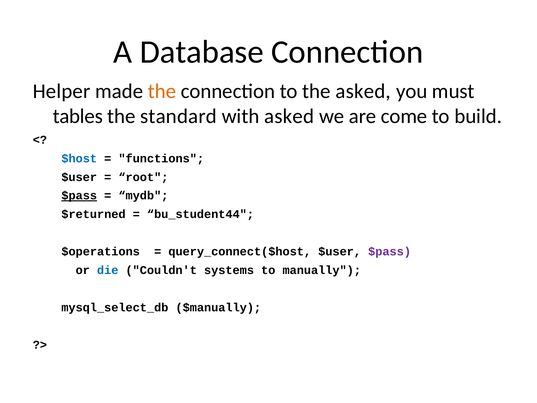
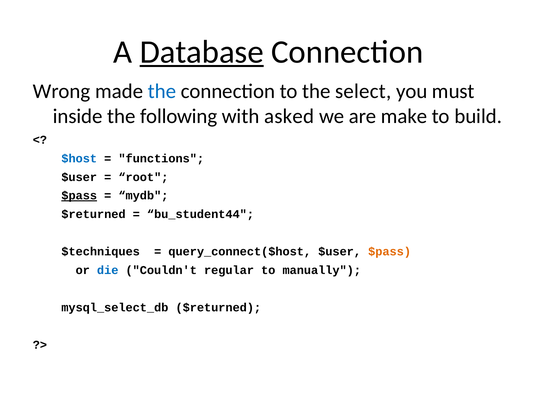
Database underline: none -> present
Helper: Helper -> Wrong
the at (162, 91) colour: orange -> blue
the asked: asked -> select
tables: tables -> inside
standard: standard -> following
come: come -> make
$operations: $operations -> $techniques
$pass at (390, 252) colour: purple -> orange
systems: systems -> regular
mysql_select_db $manually: $manually -> $returned
